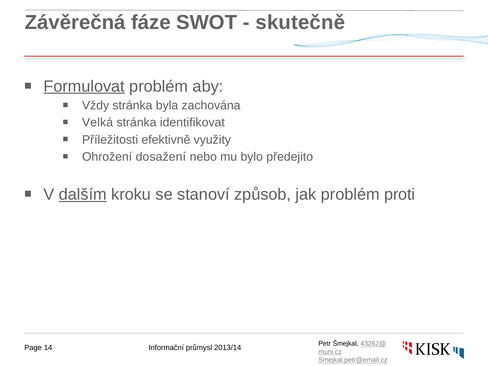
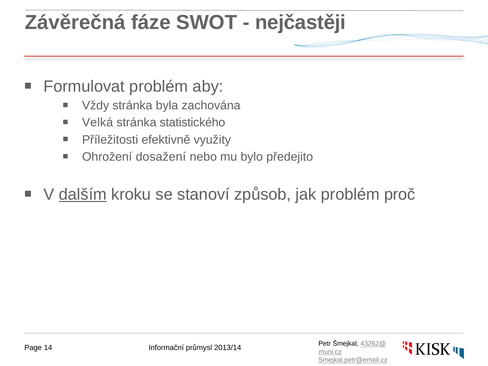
skutečně: skutečně -> nejčastěji
Formulovat underline: present -> none
identifikovat: identifikovat -> statistického
proti: proti -> proč
